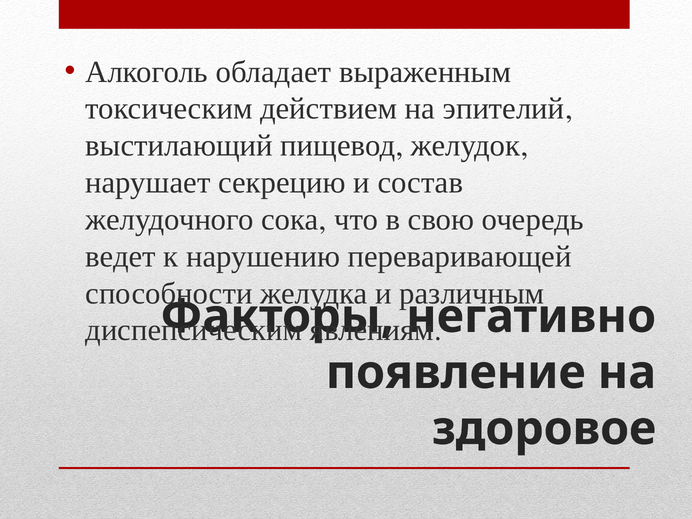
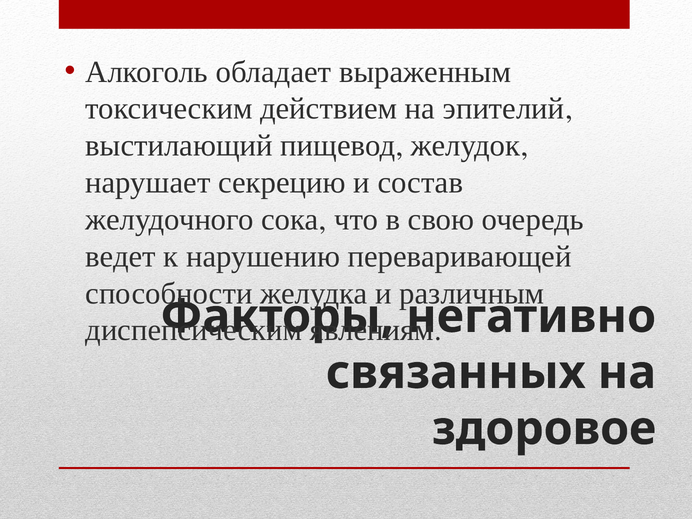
появление: появление -> связанных
